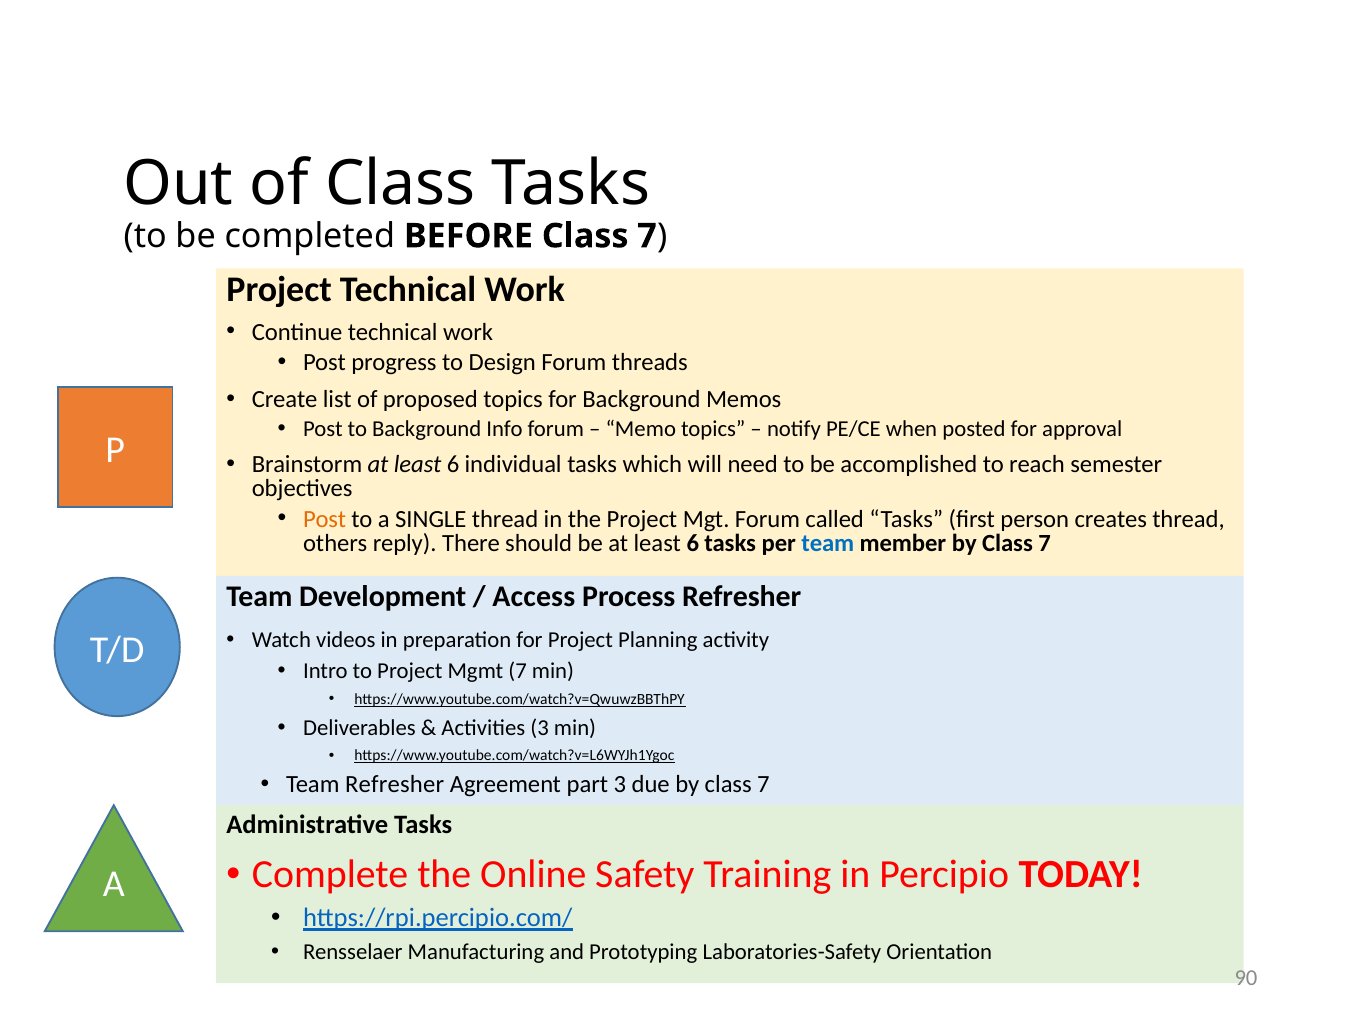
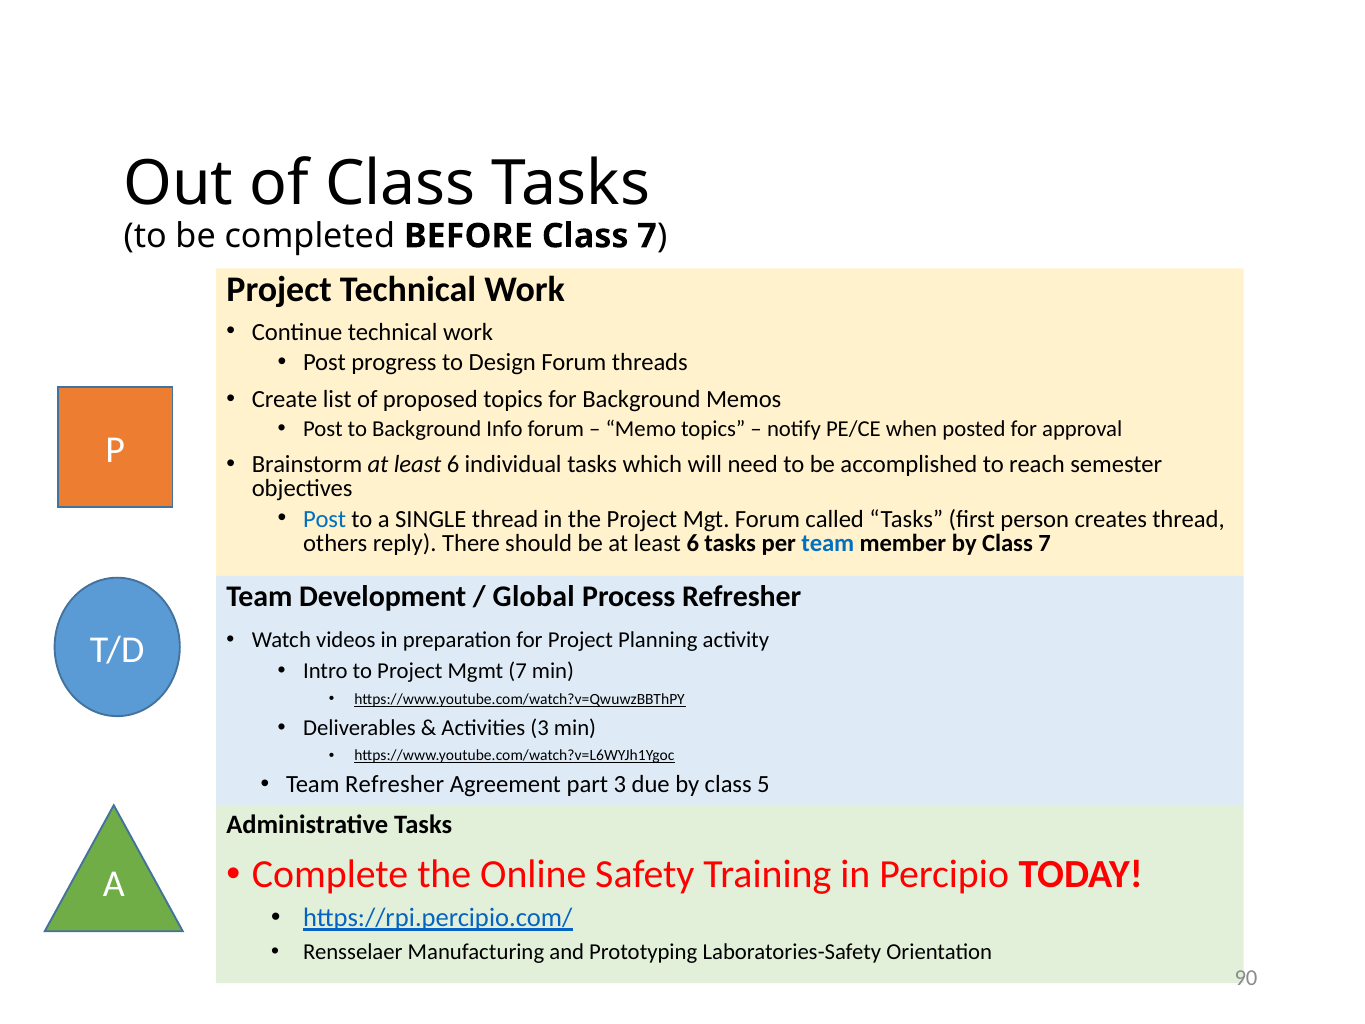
Post at (325, 519) colour: orange -> blue
Access: Access -> Global
due by class 7: 7 -> 5
